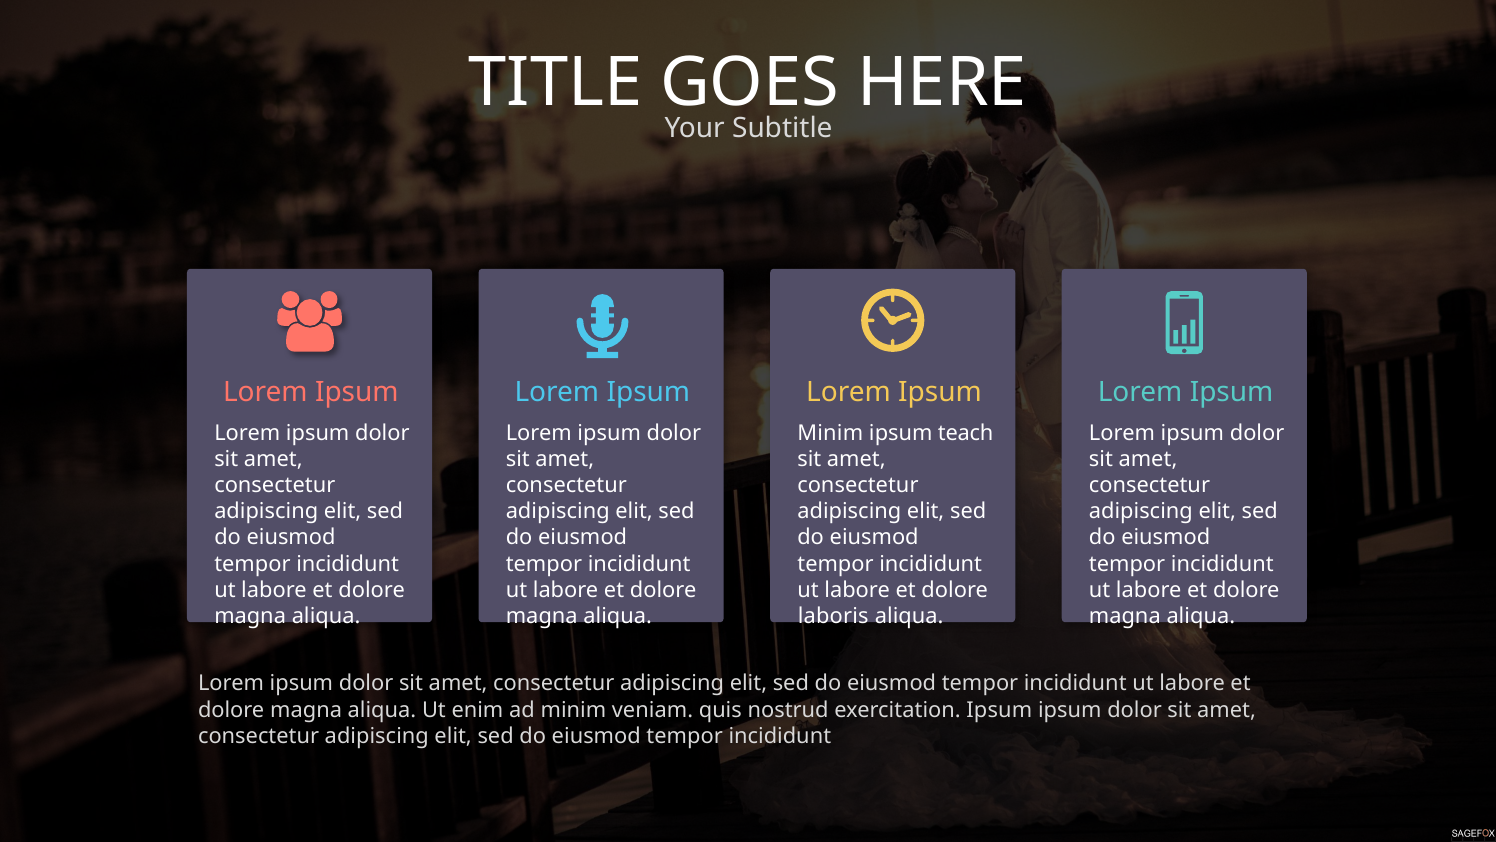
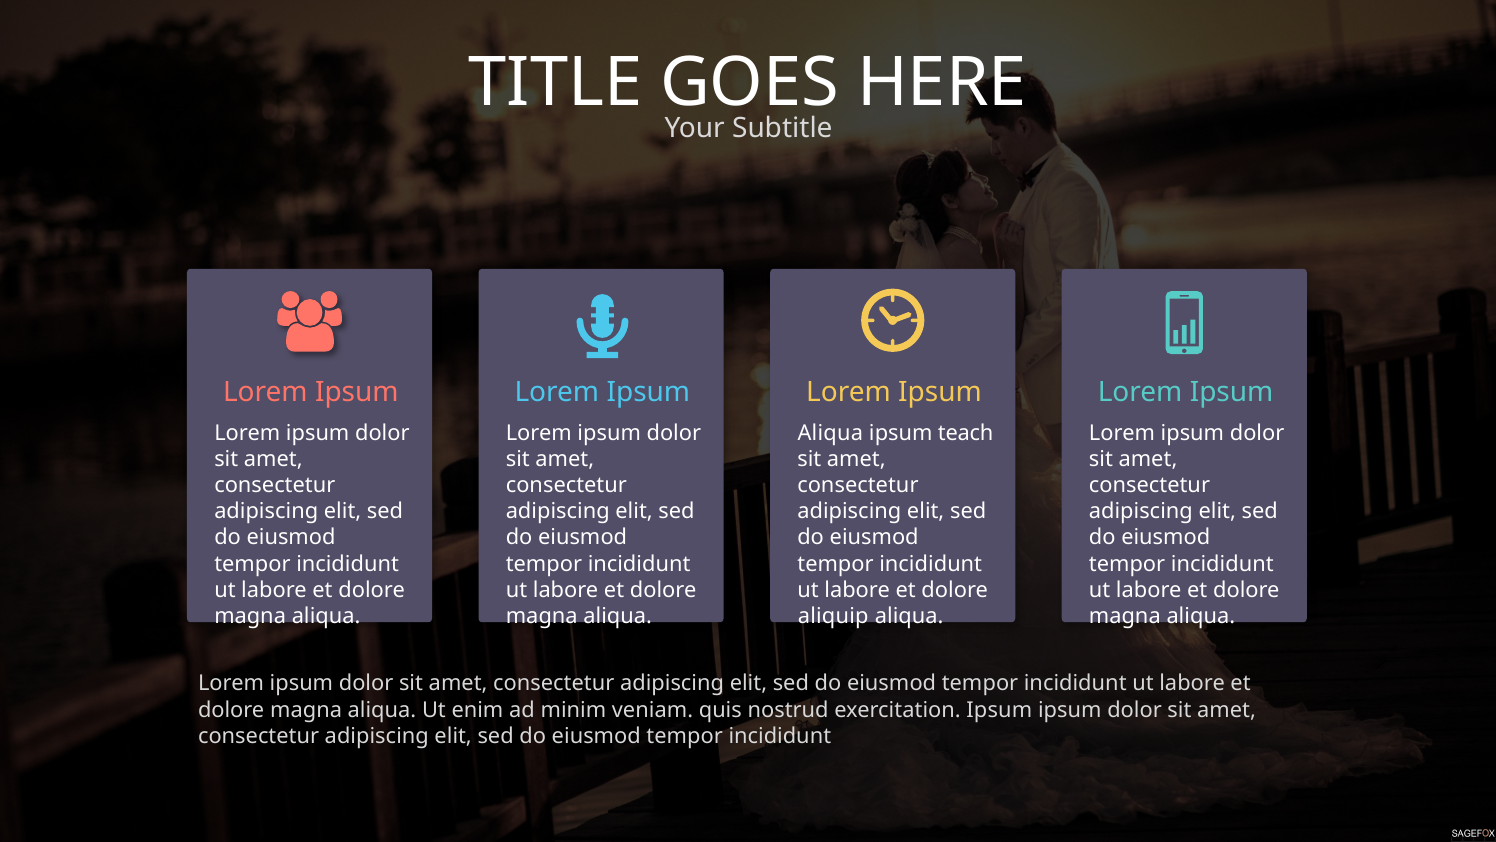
Minim at (830, 433): Minim -> Aliqua
laboris: laboris -> aliquip
